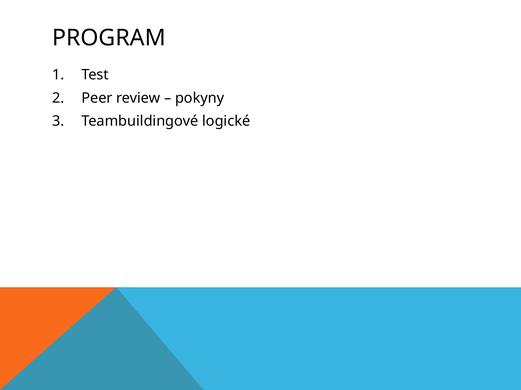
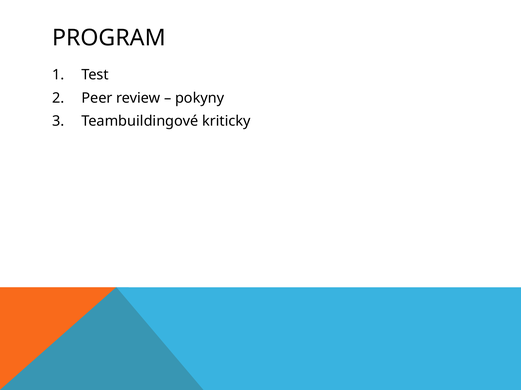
logické: logické -> kriticky
